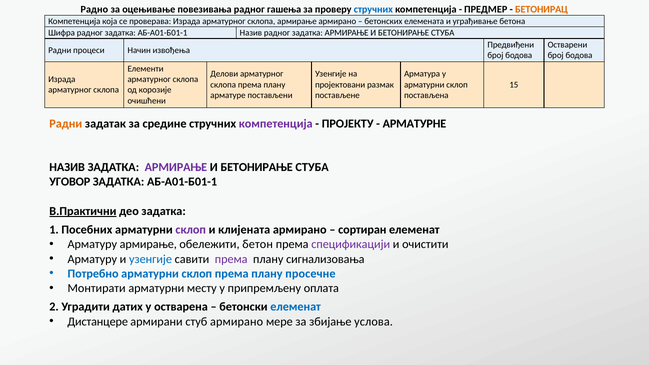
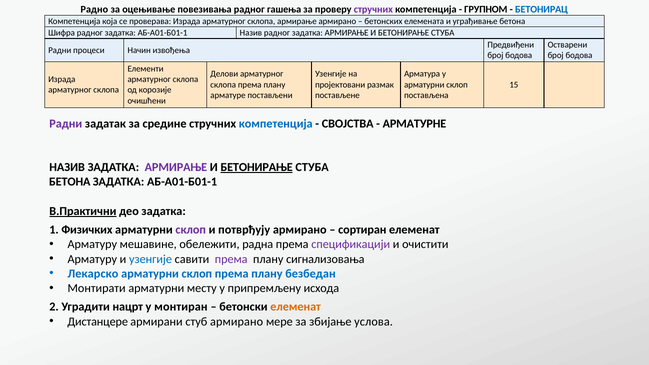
стручних at (373, 9) colour: blue -> purple
ПРЕДМЕР: ПРЕДМЕР -> ГРУПНОМ
БЕТОНИРАЦ colour: orange -> blue
Радни at (66, 124) colour: orange -> purple
компетенција at (276, 124) colour: purple -> blue
ПРОЈЕКТУ: ПРОЈЕКТУ -> СВОЈСТВА
БЕТОНИРАЊЕ at (257, 167) underline: none -> present
УГОВОР at (70, 182): УГОВОР -> БЕТОНА
Посебних: Посебних -> Физичких
клијената: клијената -> потврђују
Арматуру армирање: армирање -> мешавине
бетон: бетон -> радна
Потребно: Потребно -> Лекарско
просечне: просечне -> безбедан
оплата: оплата -> исхода
датих: датих -> нацрт
остварена: остварена -> монтиран
елеменат at (296, 307) colour: blue -> orange
